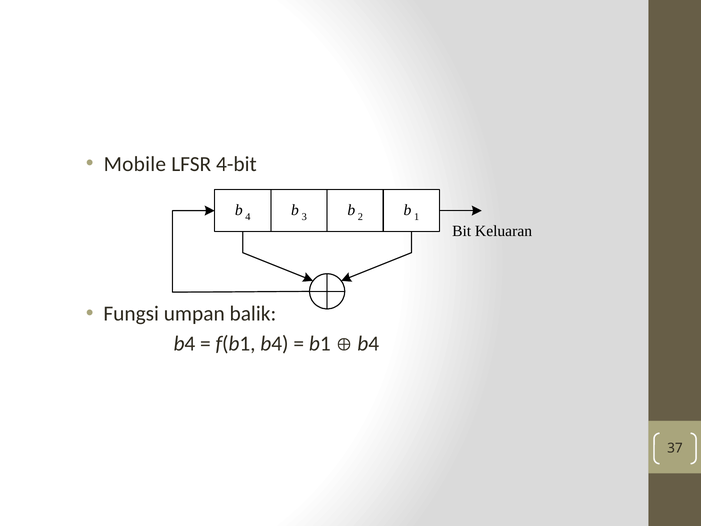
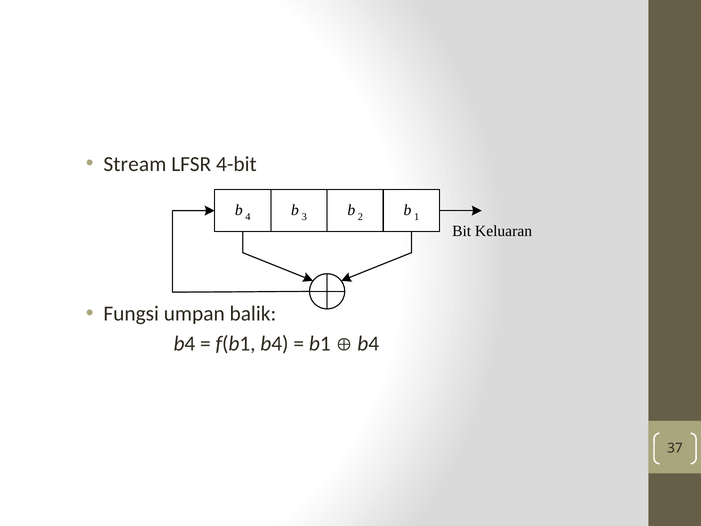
Mobile: Mobile -> Stream
